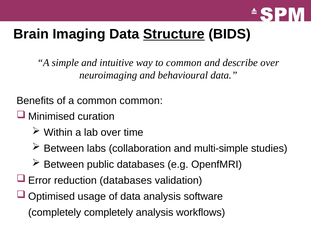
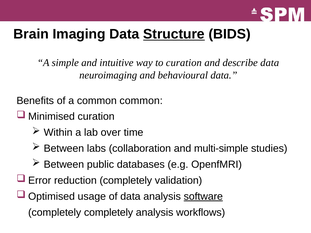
to common: common -> curation
describe over: over -> data
reduction databases: databases -> completely
software underline: none -> present
